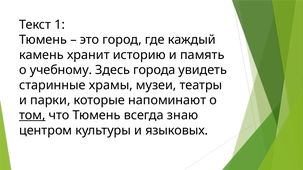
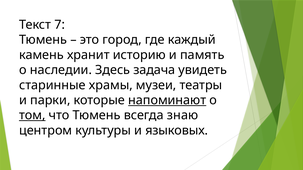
1: 1 -> 7
учебному: учебному -> наследии
города: города -> задача
напоминают underline: none -> present
